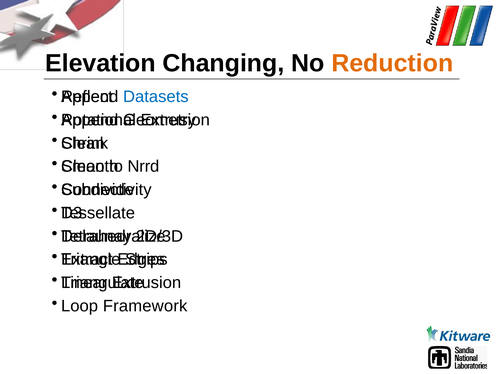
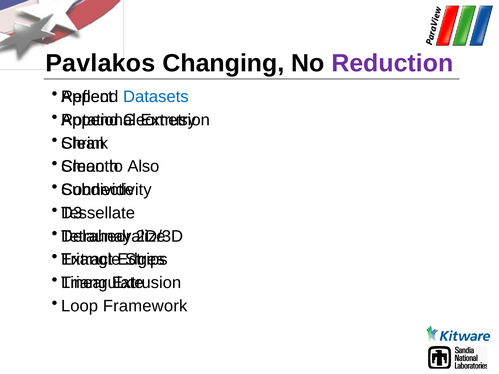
Elevation: Elevation -> Pavlakos
Reduction colour: orange -> purple
Nrrd: Nrrd -> Also
